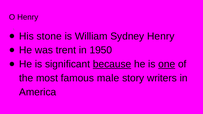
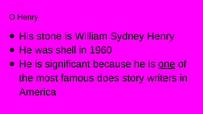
trent: trent -> shell
1950: 1950 -> 1960
because underline: present -> none
male: male -> does
